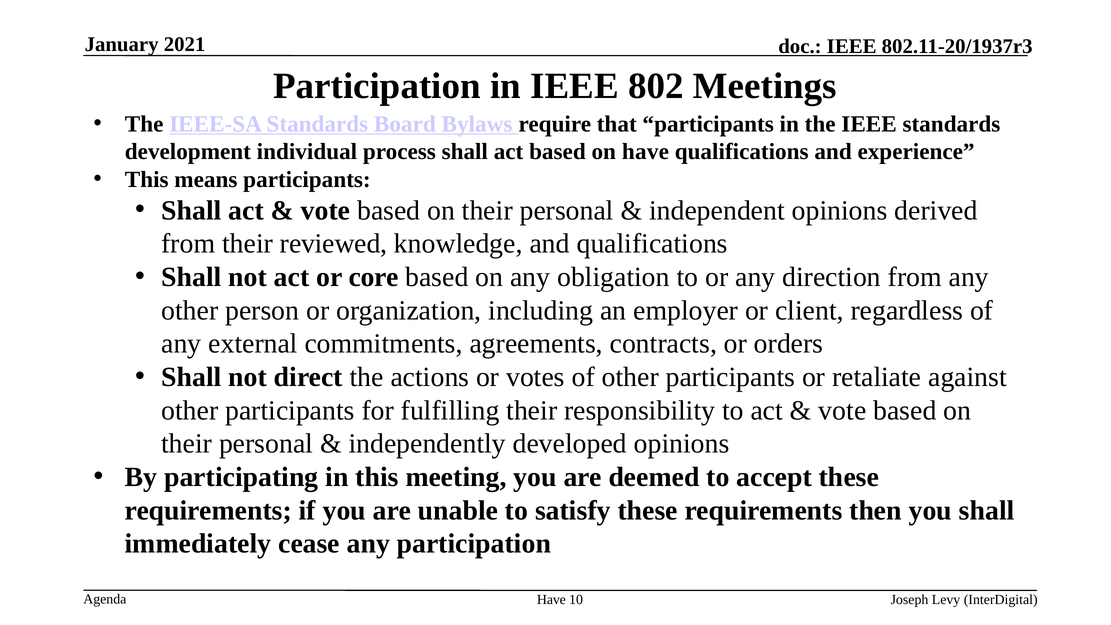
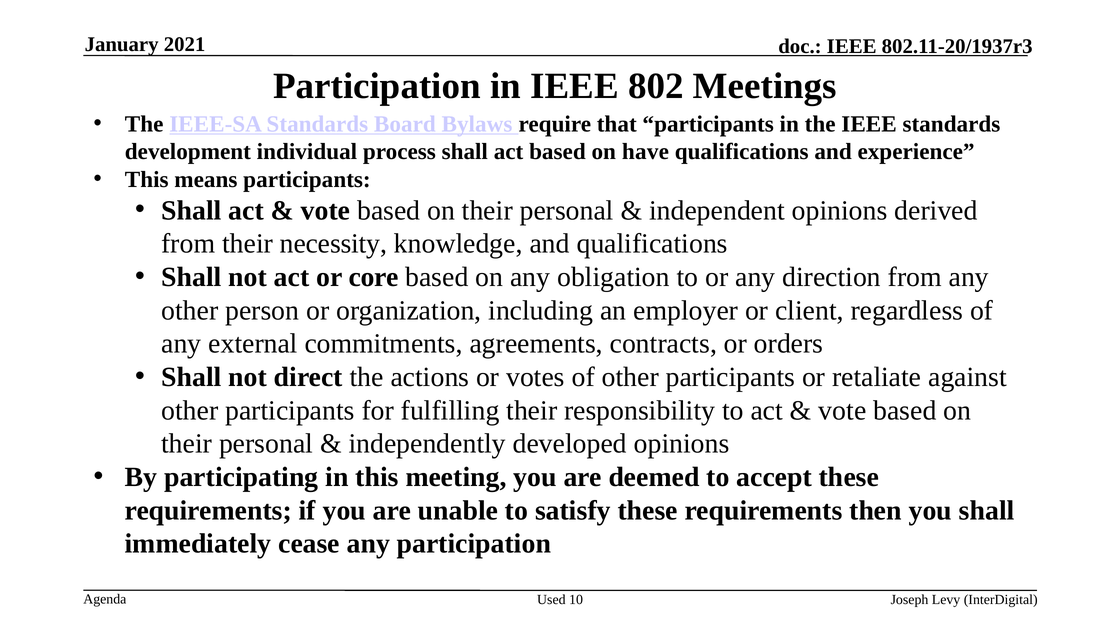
reviewed: reviewed -> necessity
Have at (551, 599): Have -> Used
